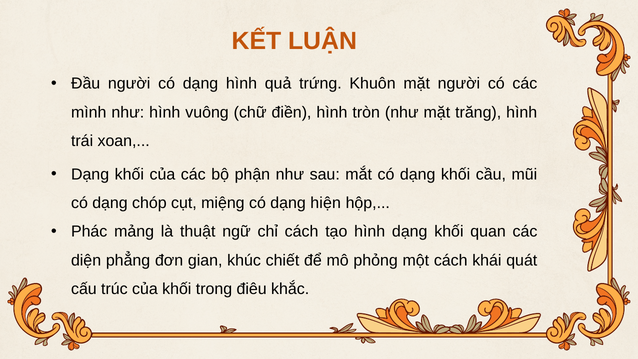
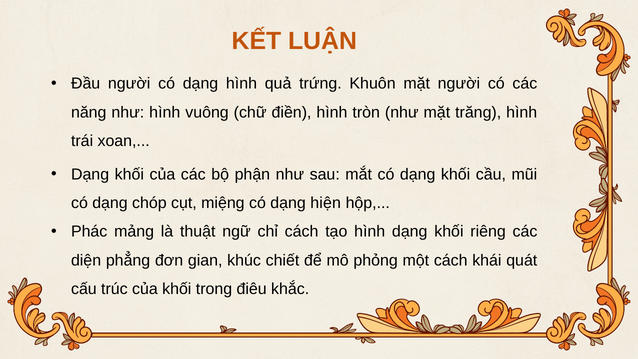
mình: mình -> năng
quan: quan -> riêng
